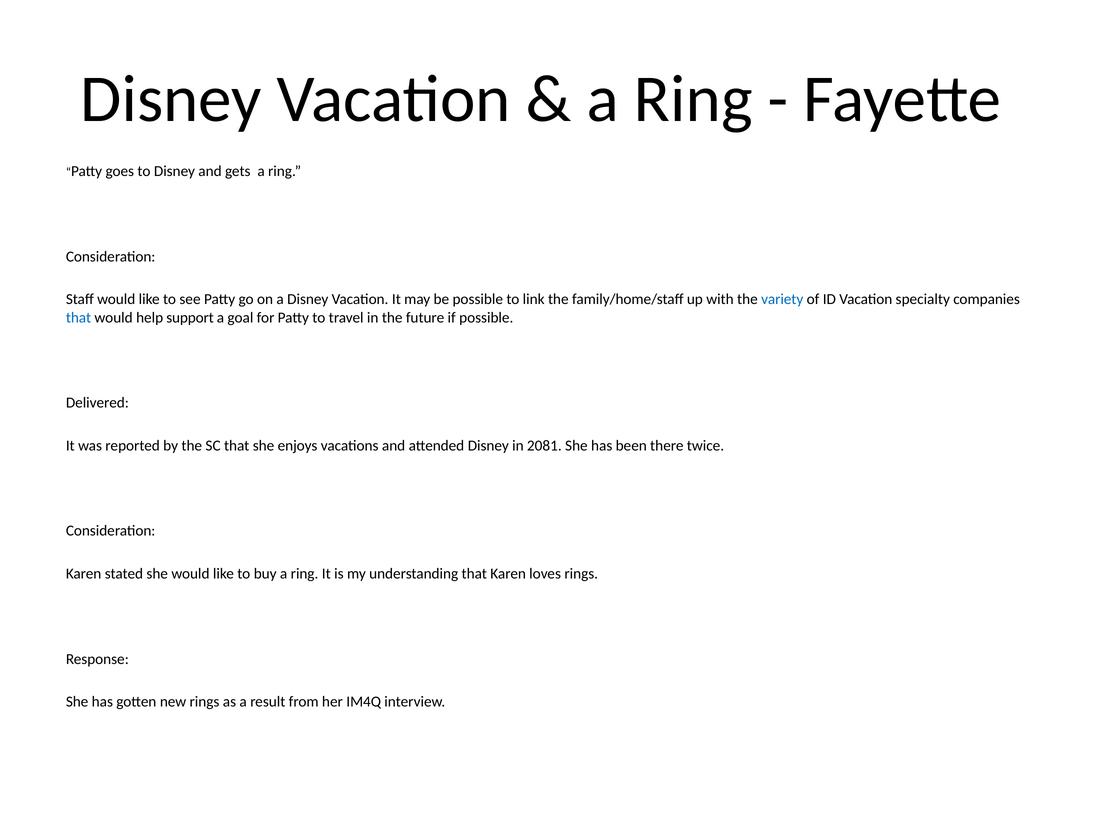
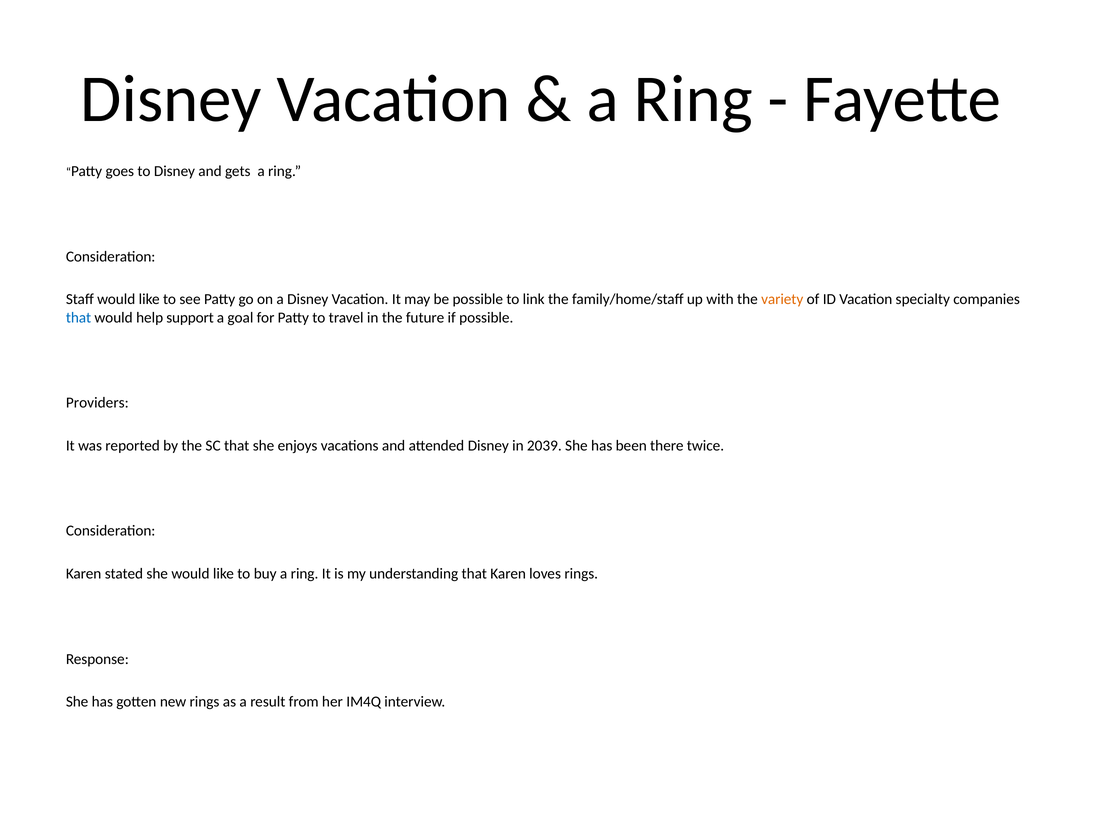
variety colour: blue -> orange
Delivered: Delivered -> Providers
2081: 2081 -> 2039
